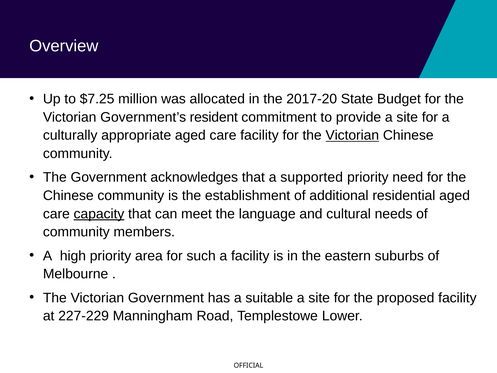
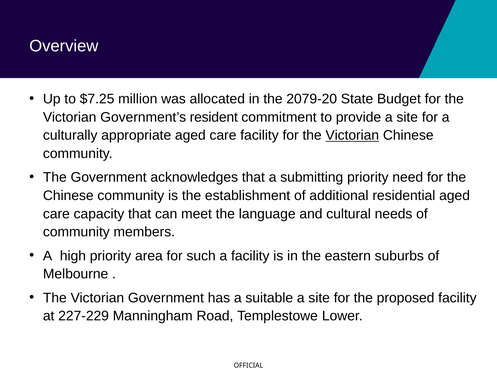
2017-20: 2017-20 -> 2079-20
supported: supported -> submitting
capacity underline: present -> none
